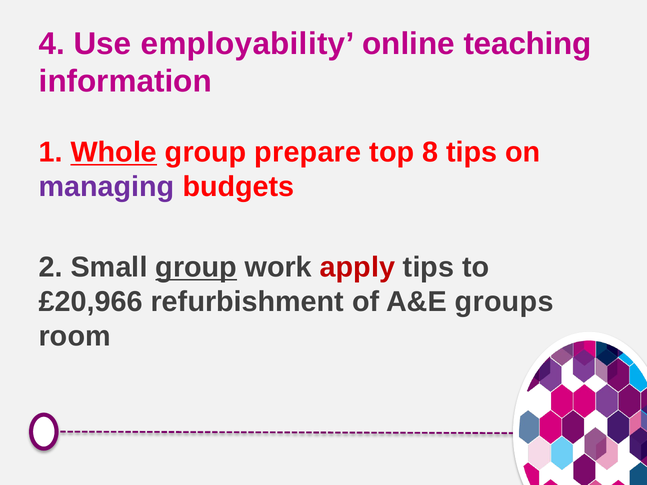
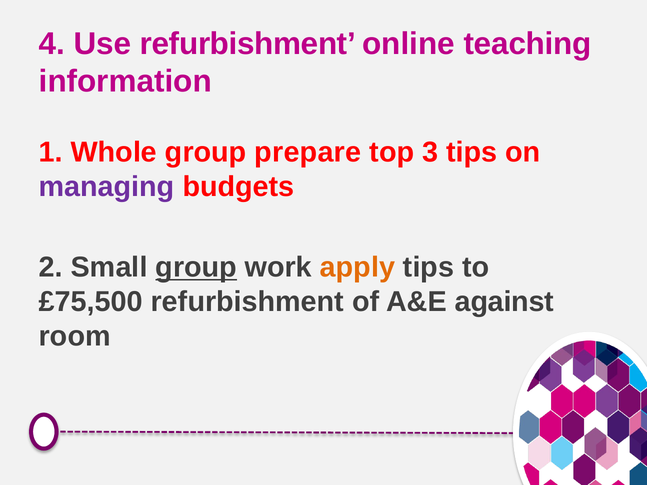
Use employability: employability -> refurbishment
Whole underline: present -> none
8: 8 -> 3
apply colour: red -> orange
£20,966: £20,966 -> £75,500
groups: groups -> against
